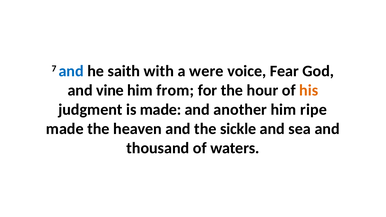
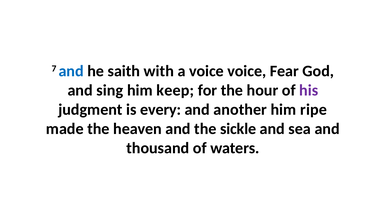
a were: were -> voice
vine: vine -> sing
from: from -> keep
his colour: orange -> purple
is made: made -> every
